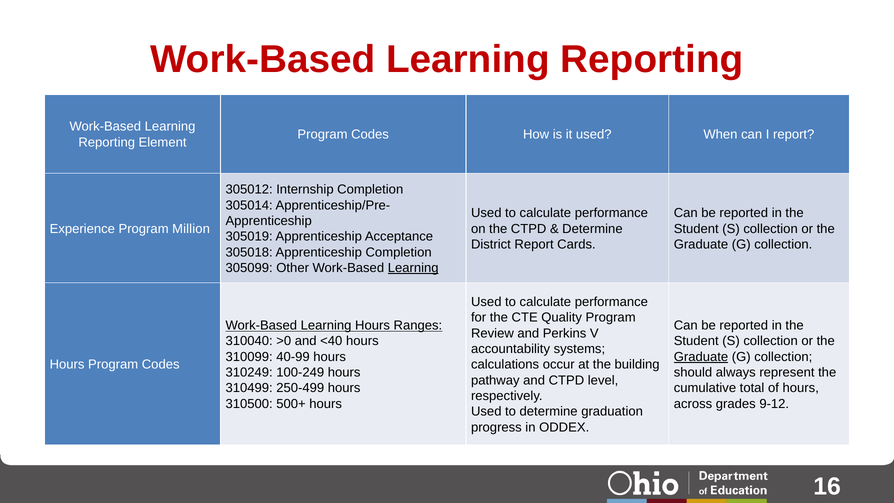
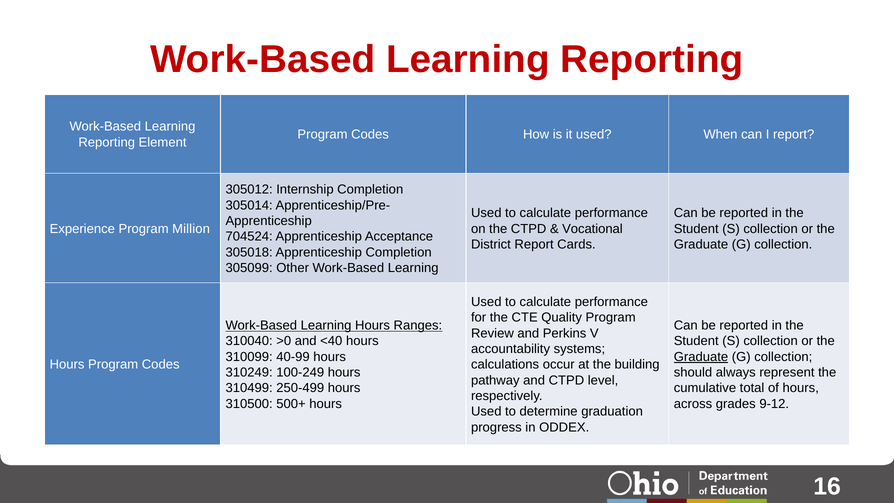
Determine at (592, 229): Determine -> Vocational
305019: 305019 -> 704524
Learning at (413, 268) underline: present -> none
